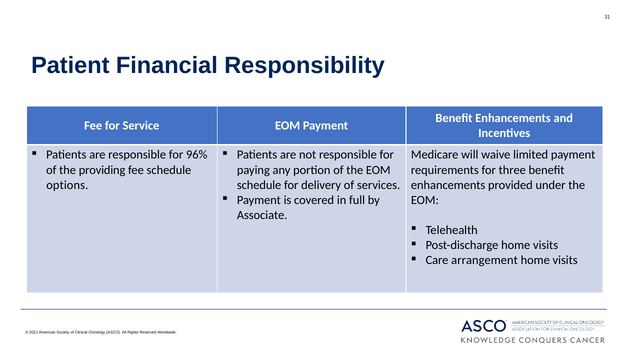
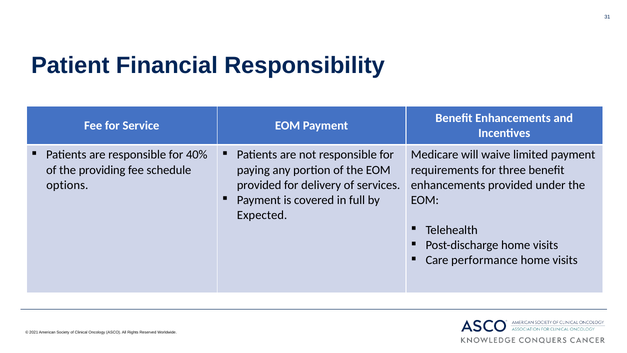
96%: 96% -> 40%
schedule at (259, 185): schedule -> provided
Associate: Associate -> Expected
arrangement: arrangement -> performance
